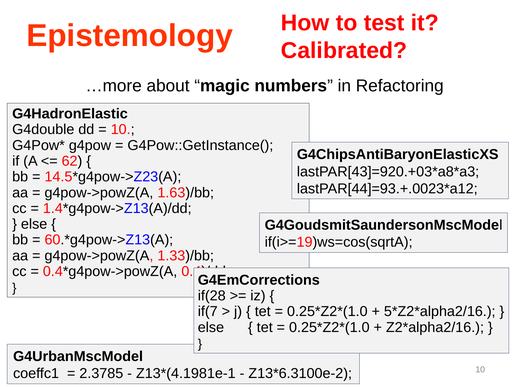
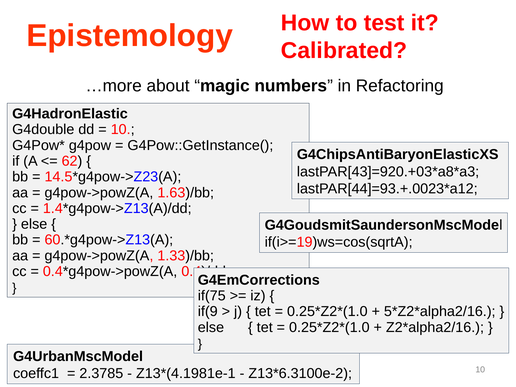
if(28: if(28 -> if(75
if(7: if(7 -> if(9
